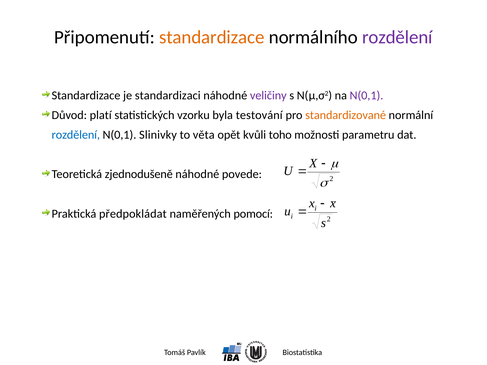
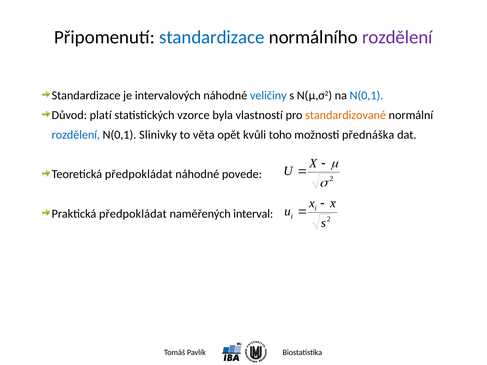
standardizace at (212, 37) colour: orange -> blue
standardizaci: standardizaci -> intervalových
veličiny colour: purple -> blue
N(0,1 at (367, 96) colour: purple -> blue
vzorku: vzorku -> vzorce
testování: testování -> vlastností
parametru: parametru -> přednáška
Teoretická zjednodušeně: zjednodušeně -> předpokládat
pomocí: pomocí -> interval
